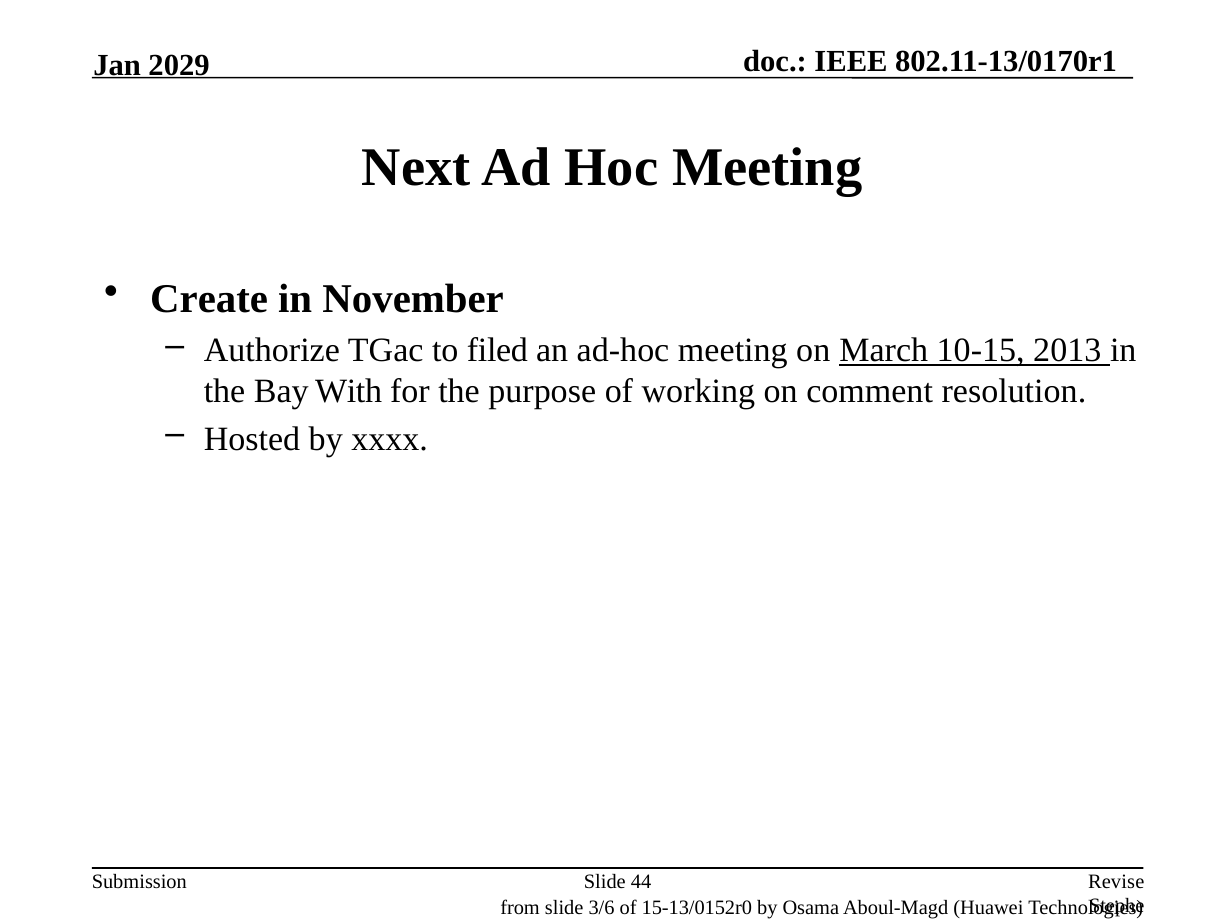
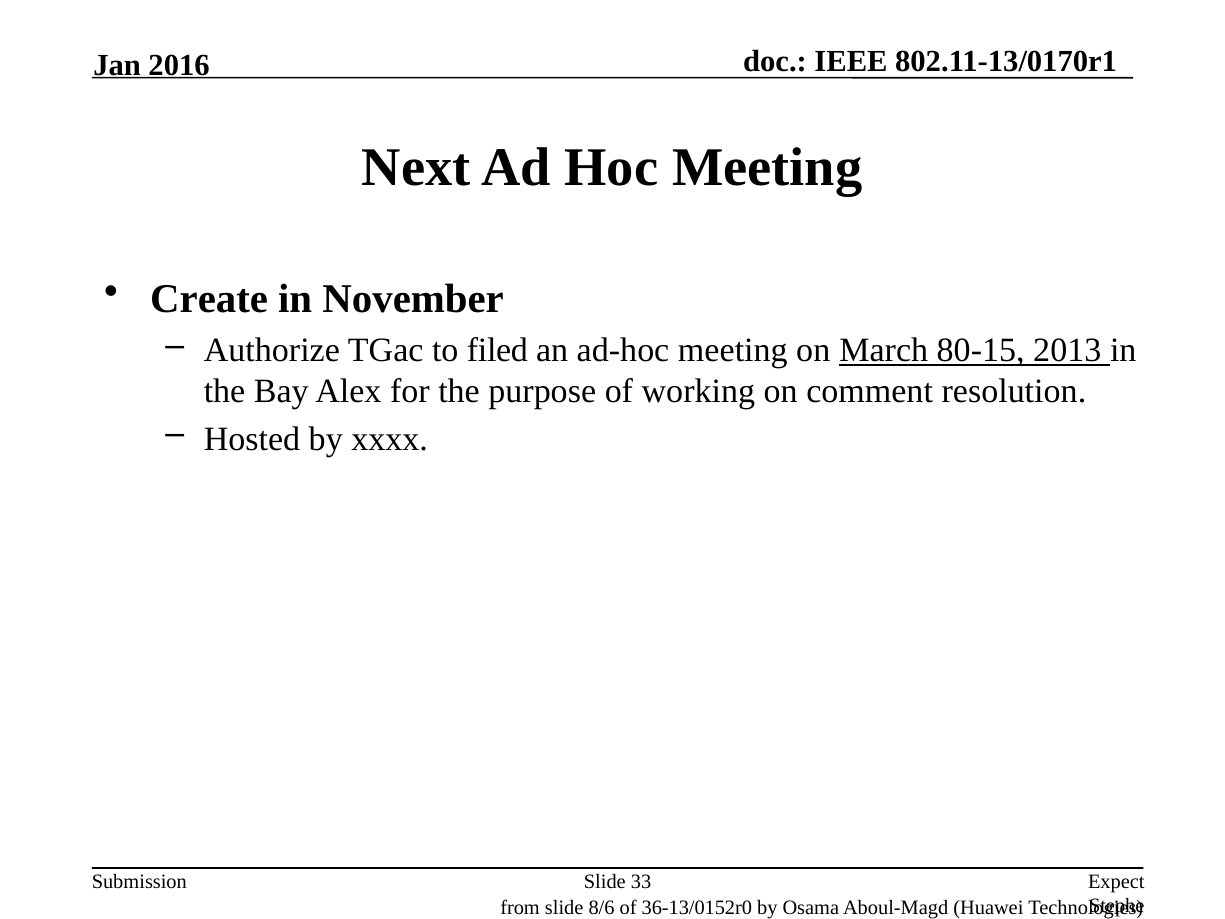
2029: 2029 -> 2016
10-15: 10-15 -> 80-15
With: With -> Alex
44: 44 -> 33
Revise: Revise -> Expect
3/6: 3/6 -> 8/6
15-13/0152r0: 15-13/0152r0 -> 36-13/0152r0
